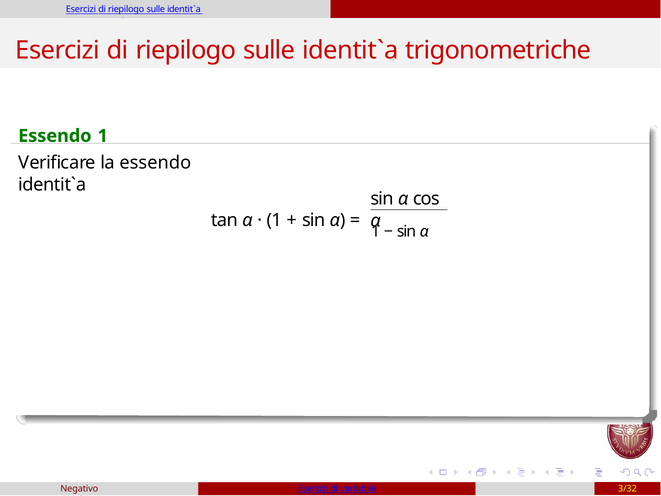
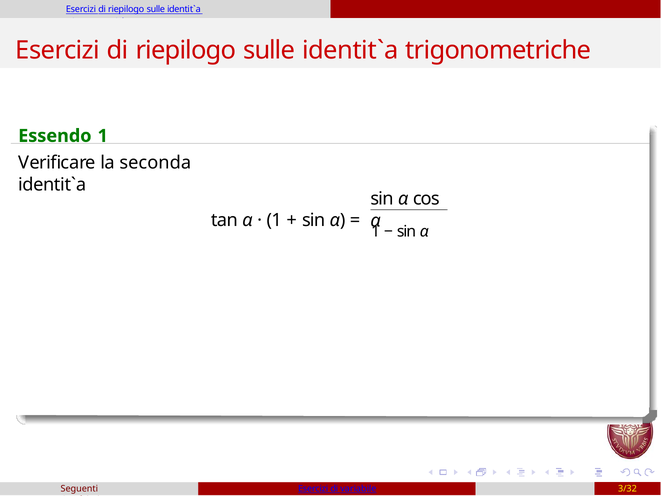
la essendo: essendo -> seconda
Negativo: Negativo -> Seguenti
